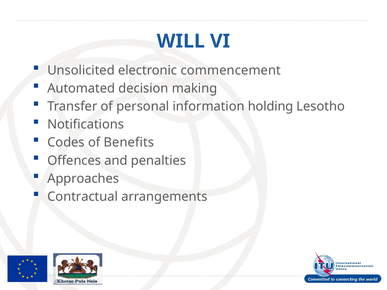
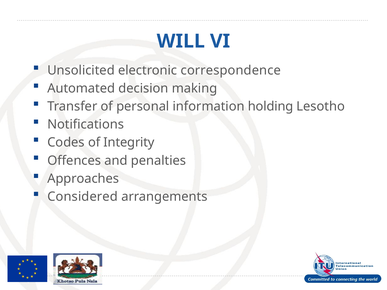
commencement: commencement -> correspondence
Benefits: Benefits -> Integrity
Contractual: Contractual -> Considered
